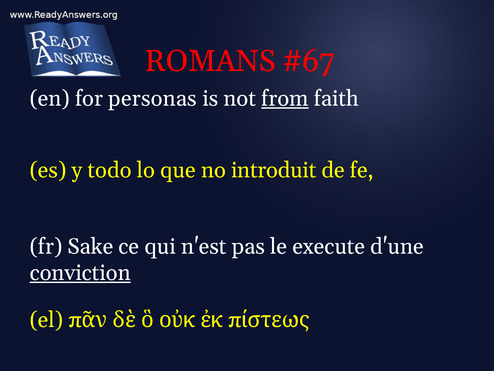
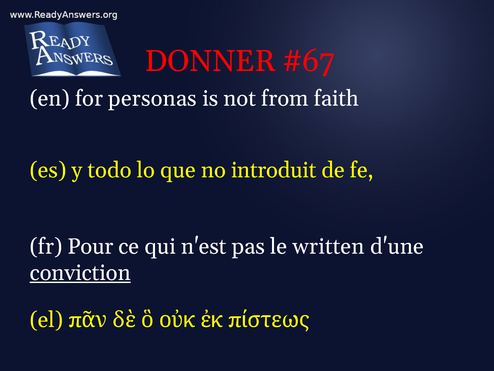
ROMANS: ROMANS -> DONNER
from underline: present -> none
Sake: Sake -> Pour
execute: execute -> written
